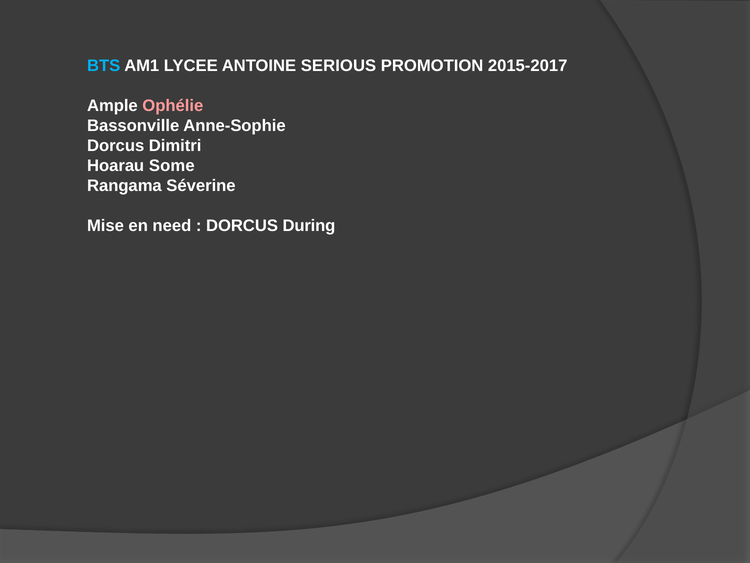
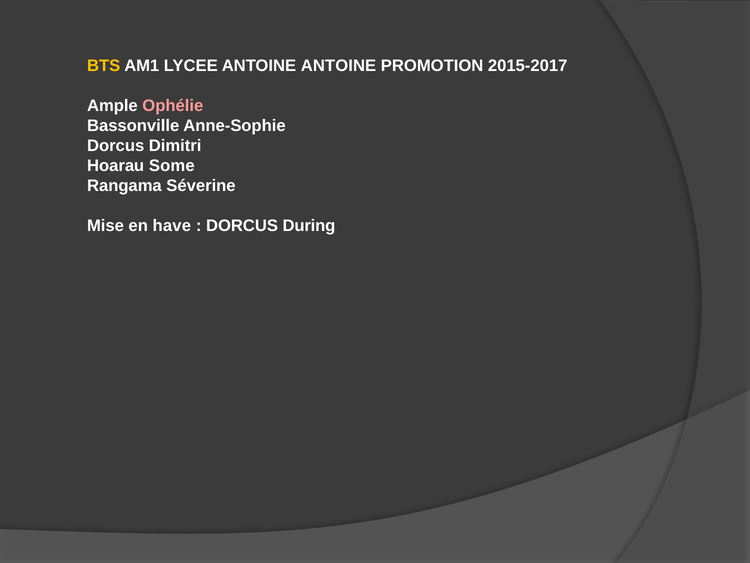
BTS colour: light blue -> yellow
ANTOINE SERIOUS: SERIOUS -> ANTOINE
need: need -> have
